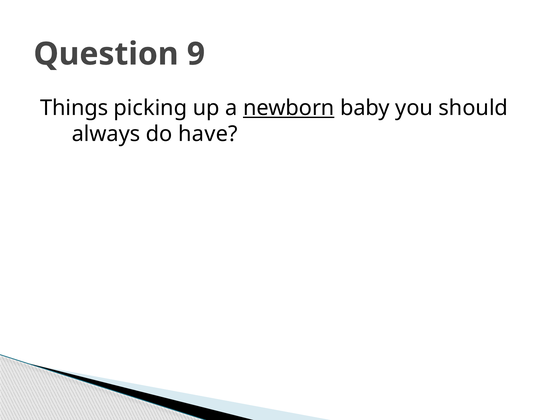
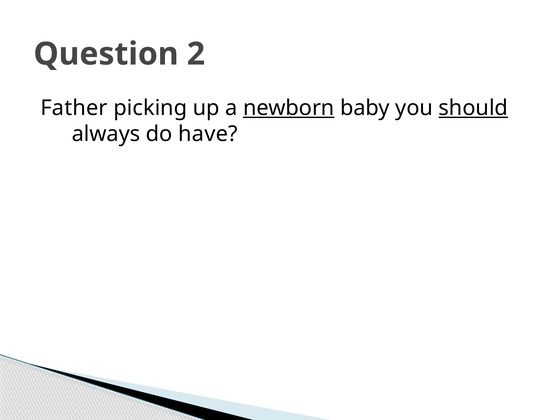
9: 9 -> 2
Things: Things -> Father
should underline: none -> present
